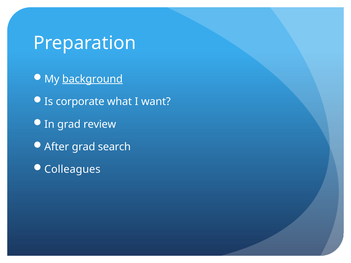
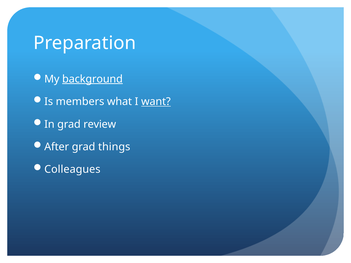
corporate: corporate -> members
want underline: none -> present
search: search -> things
